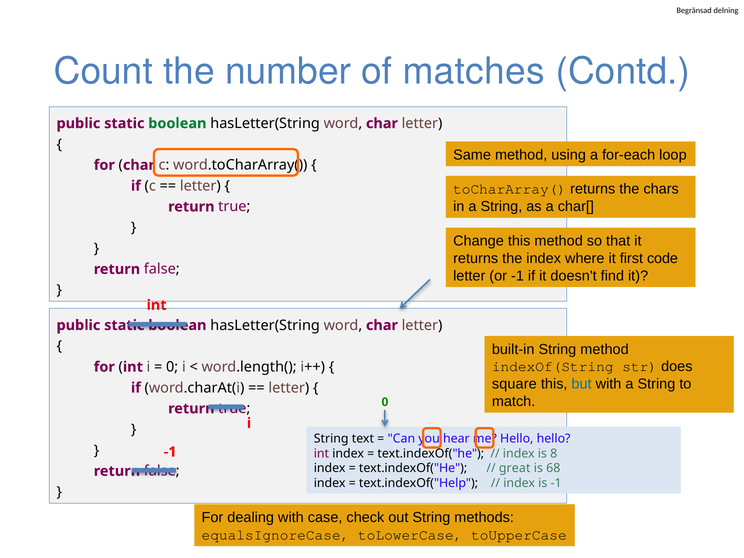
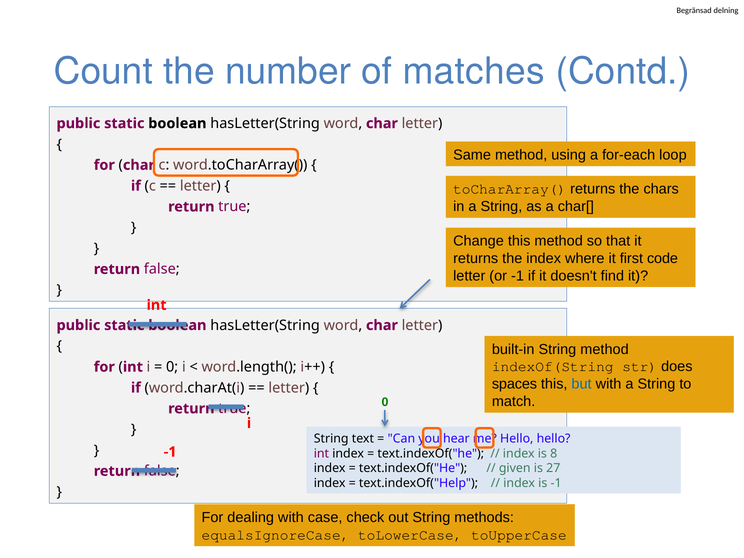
boolean at (177, 123) colour: green -> black
square: square -> spaces
great: great -> given
68: 68 -> 27
